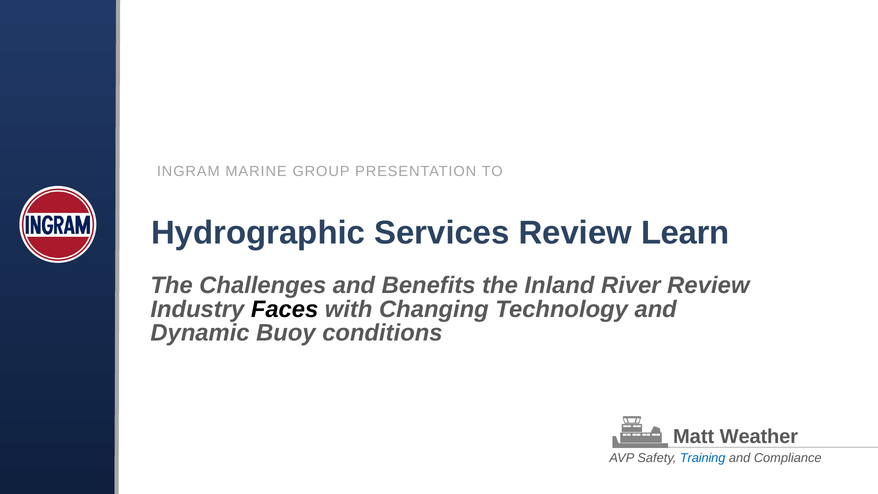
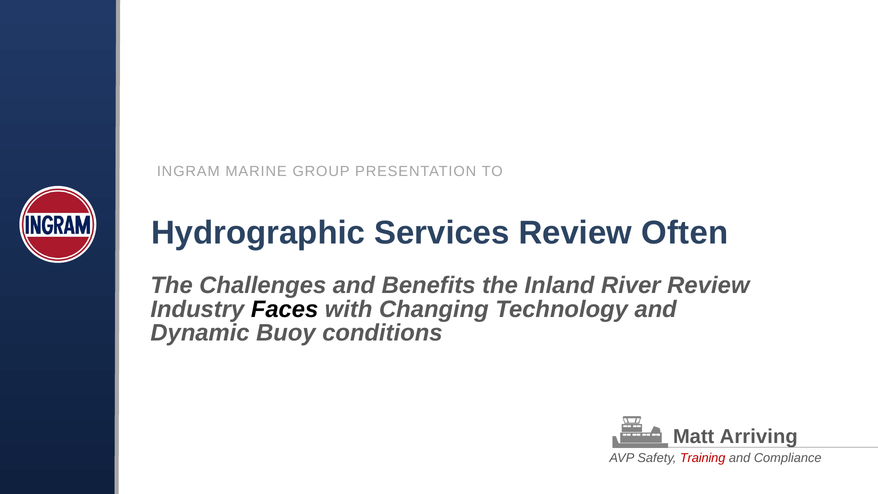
Learn: Learn -> Often
Weather: Weather -> Arriving
Training colour: blue -> red
